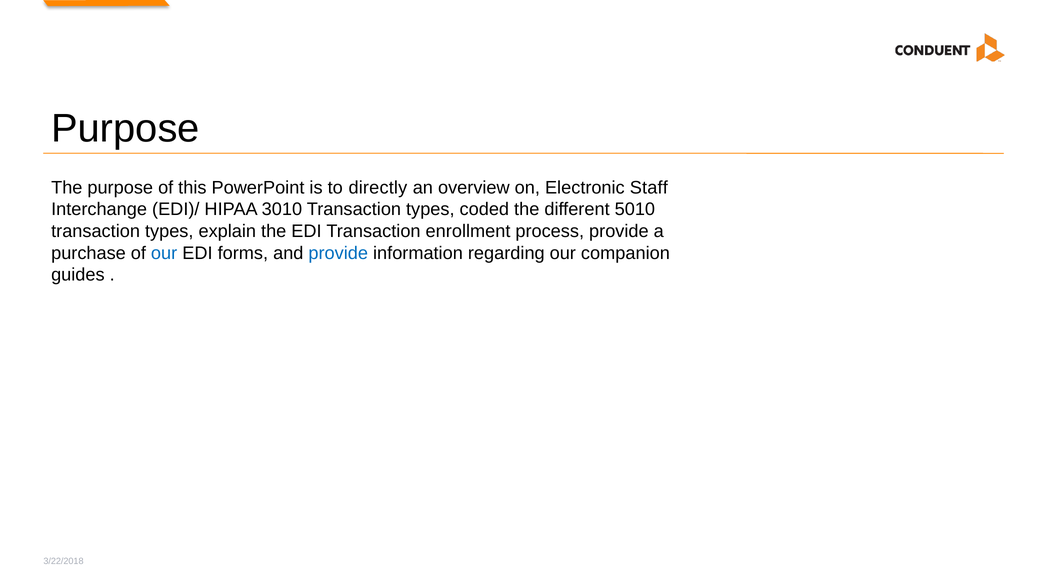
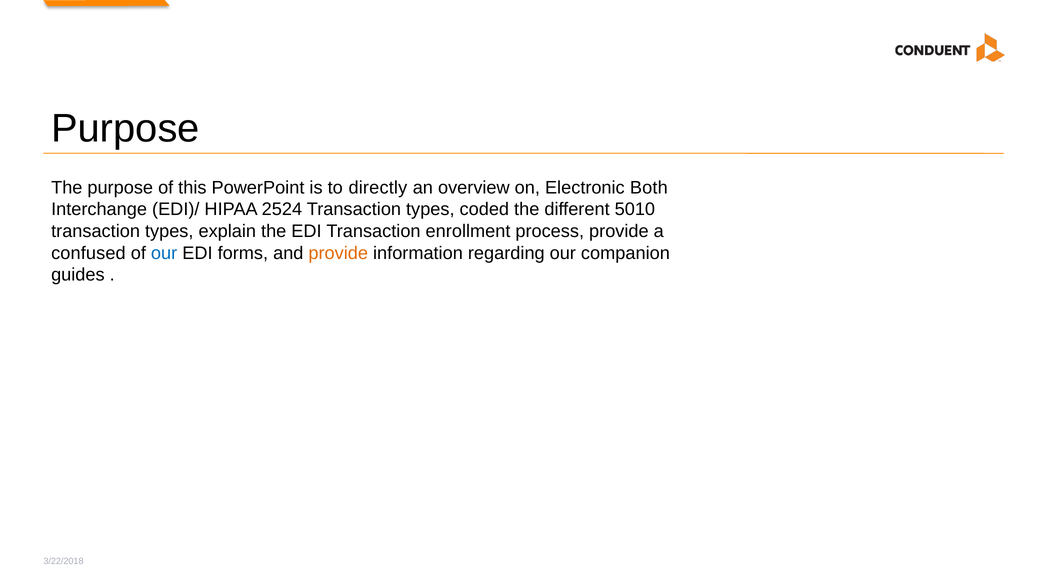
Staff: Staff -> Both
3010: 3010 -> 2524
purchase: purchase -> confused
provide at (338, 253) colour: blue -> orange
